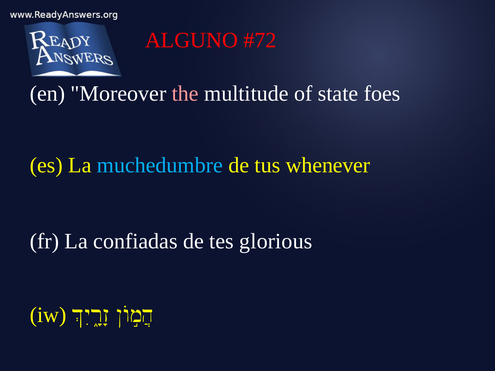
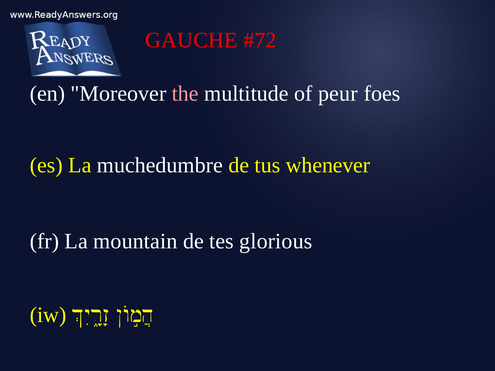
ALGUNO: ALGUNO -> GAUCHE
state: state -> peur
muchedumbre colour: light blue -> white
confiadas: confiadas -> mountain
